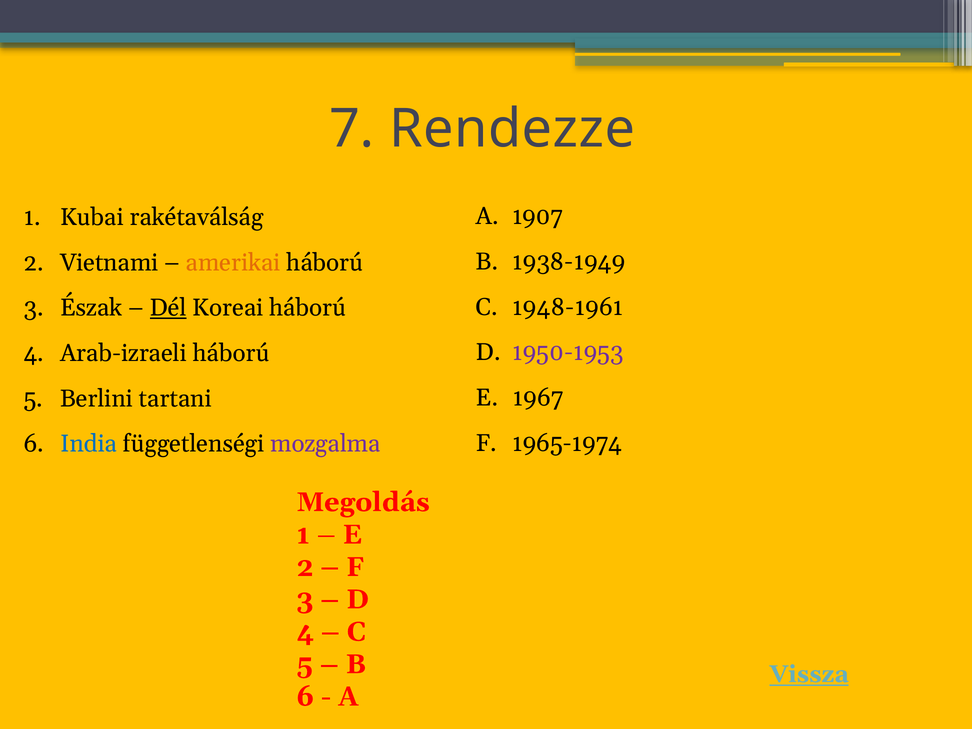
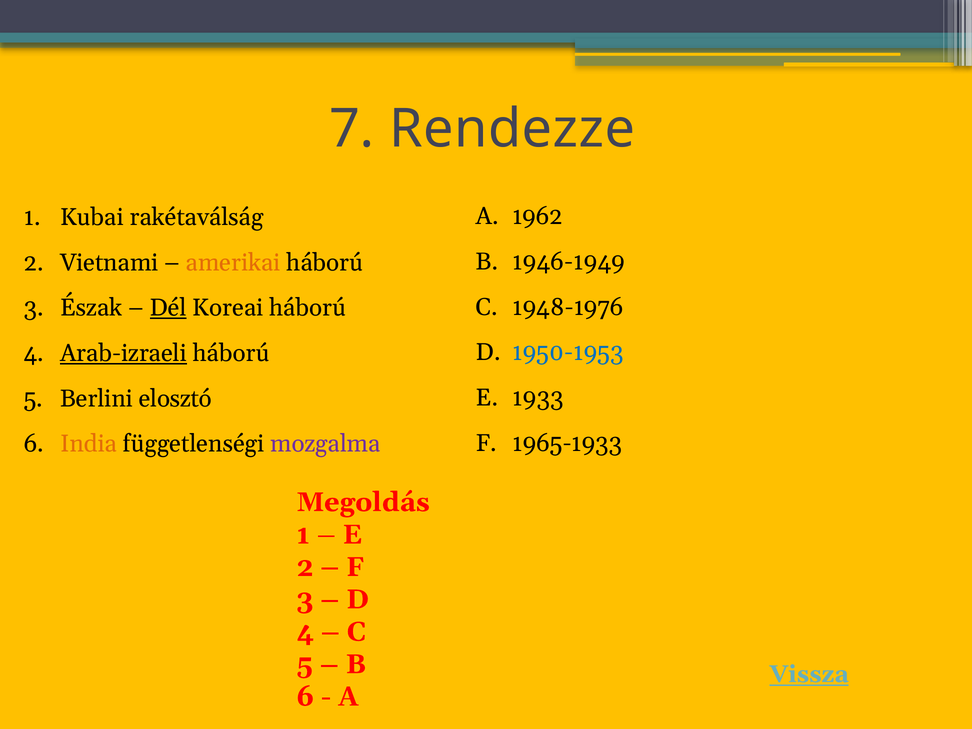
1907: 1907 -> 1962
1938-1949: 1938-1949 -> 1946-1949
1948-1961: 1948-1961 -> 1948-1976
1950-1953 colour: purple -> blue
Arab-izraeli underline: none -> present
1967: 1967 -> 1933
tartani: tartani -> elosztó
1965-1974: 1965-1974 -> 1965-1933
India colour: blue -> orange
